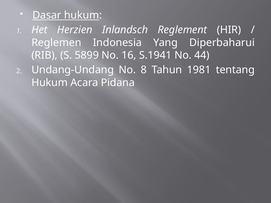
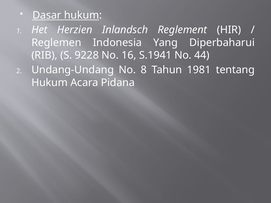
5899: 5899 -> 9228
